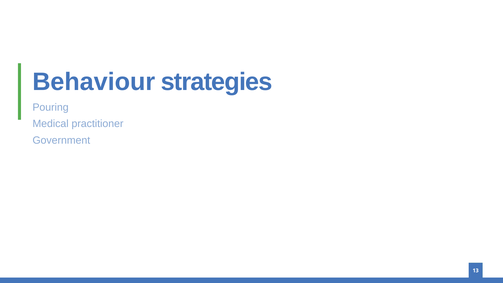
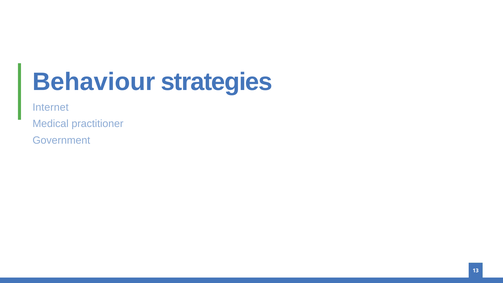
Pouring: Pouring -> Internet
